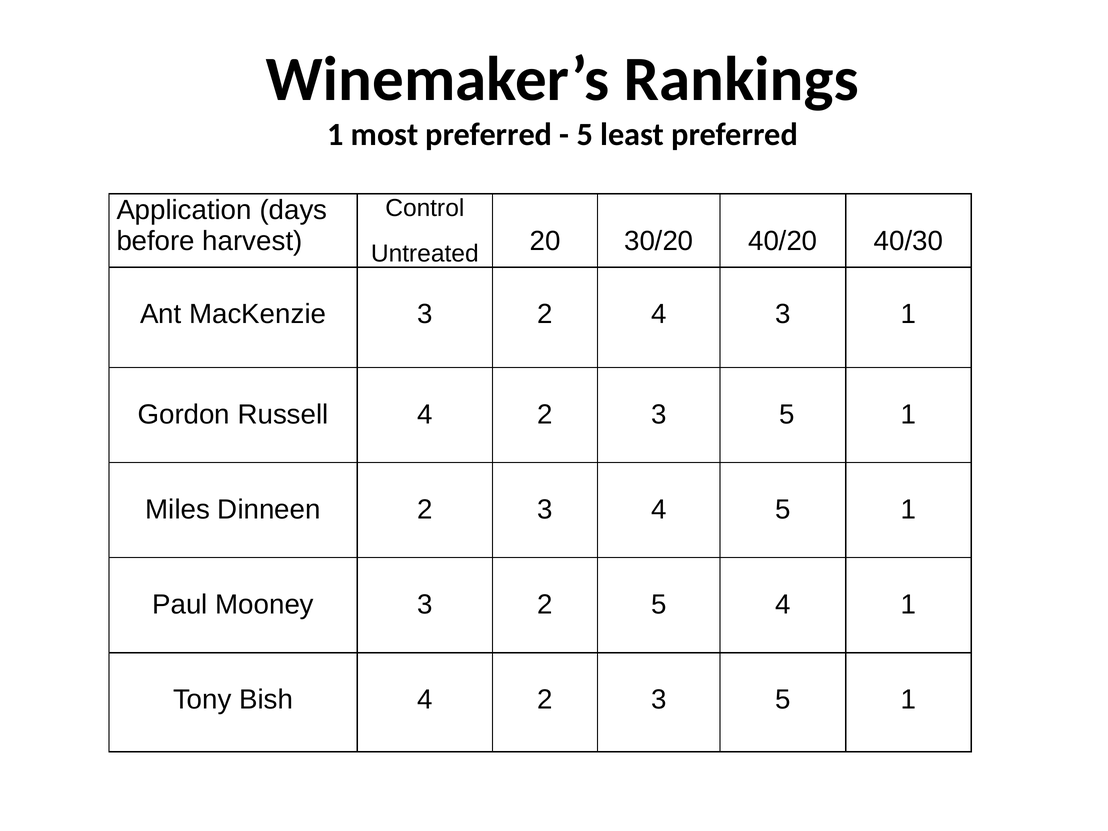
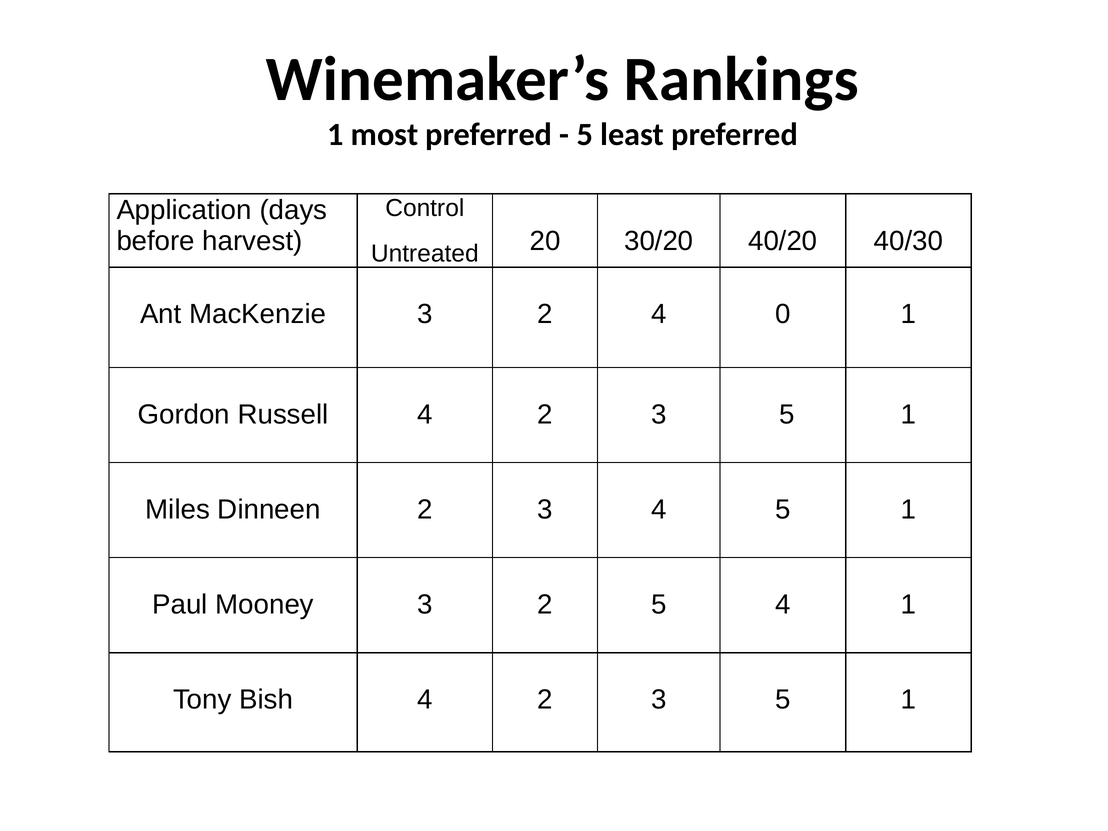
4 3: 3 -> 0
